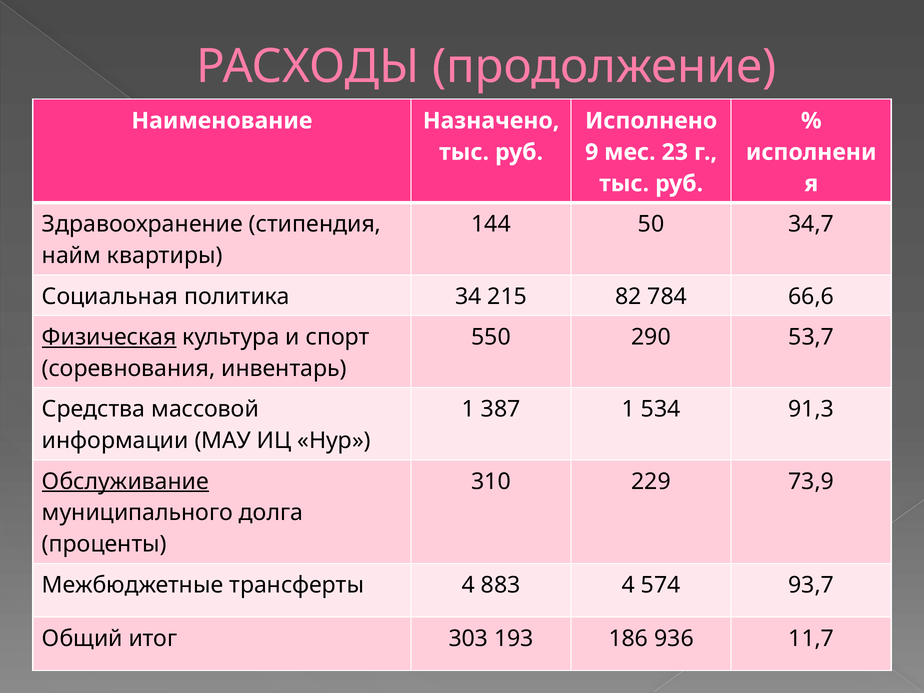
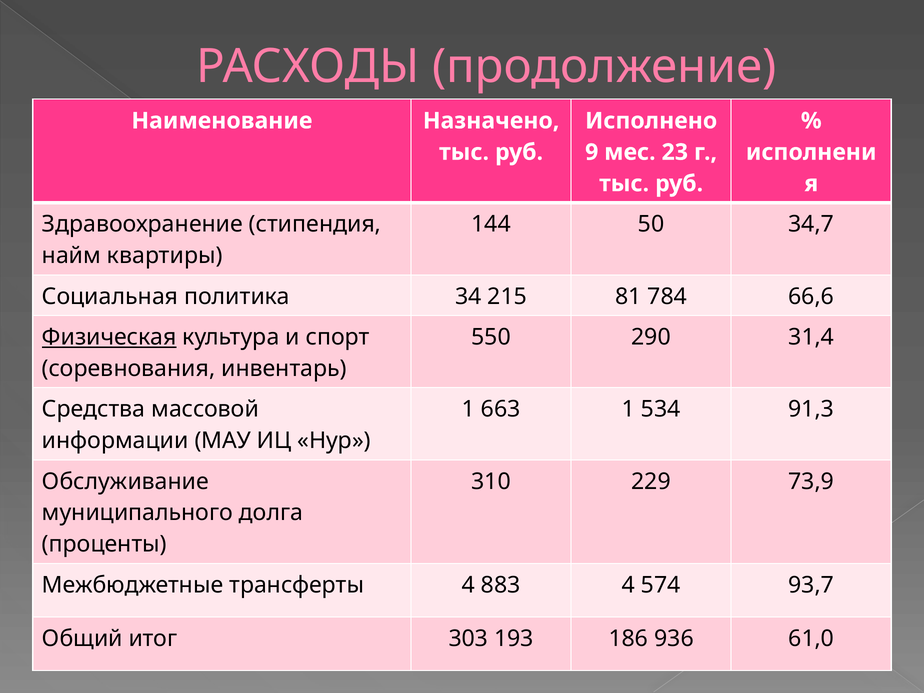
82: 82 -> 81
53,7: 53,7 -> 31,4
387: 387 -> 663
Обслуживание underline: present -> none
11,7: 11,7 -> 61,0
